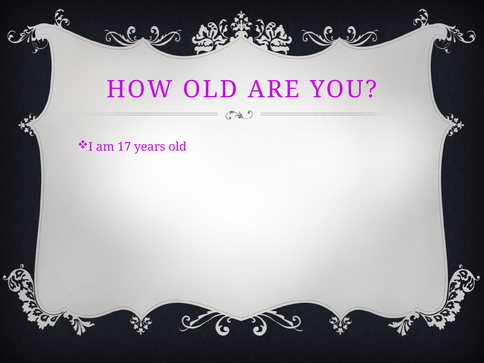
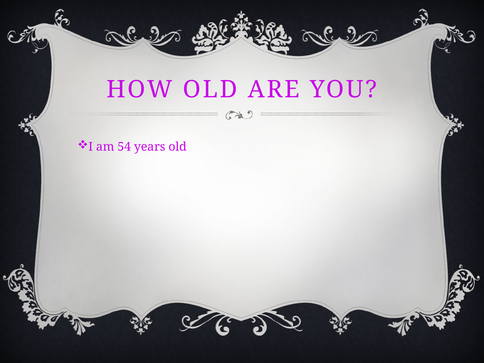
17: 17 -> 54
